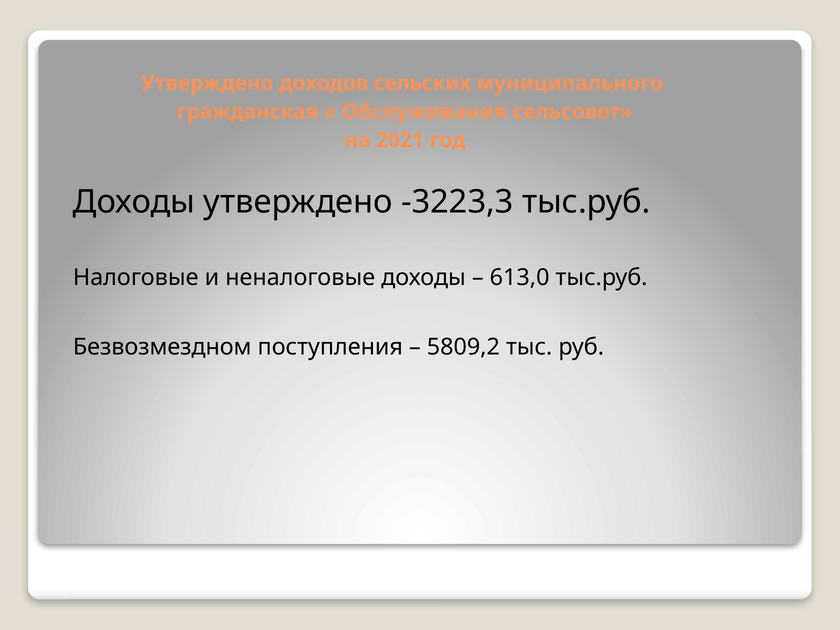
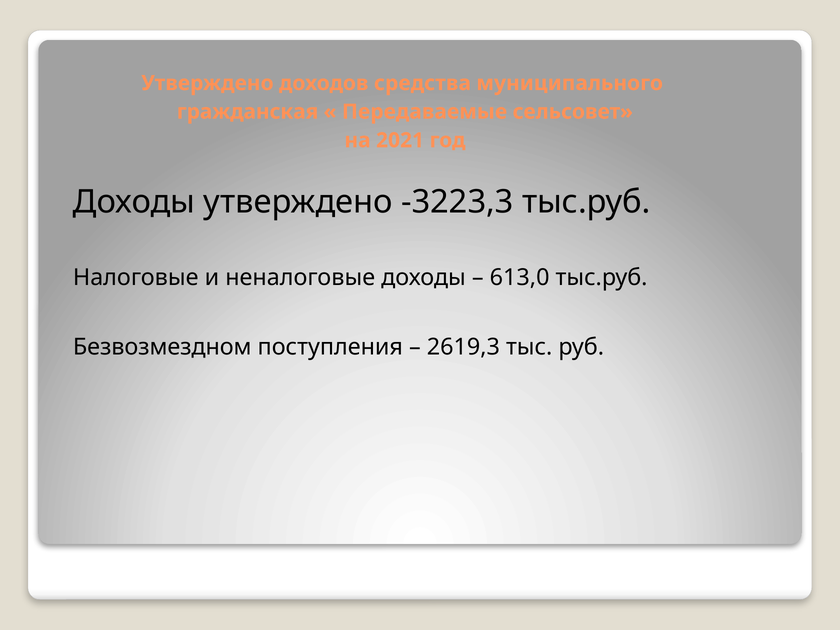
сельских: сельских -> средства
Обслуживания: Обслуживания -> Передаваемые
5809,2: 5809,2 -> 2619,3
